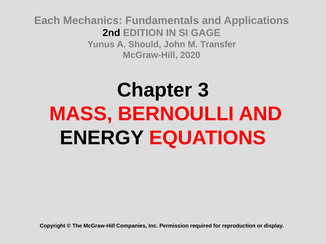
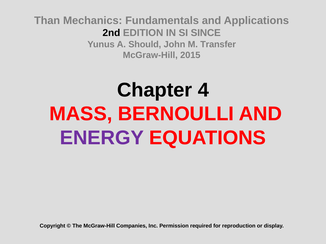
Each: Each -> Than
GAGE: GAGE -> SINCE
2020: 2020 -> 2015
3: 3 -> 4
ENERGY colour: black -> purple
